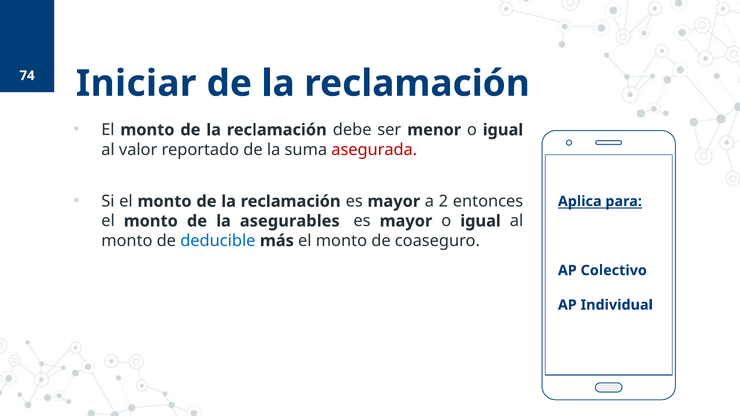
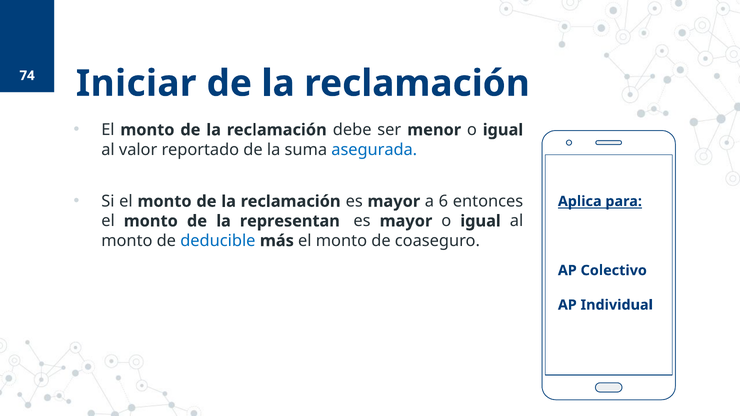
asegurada colour: red -> blue
2: 2 -> 6
asegurables: asegurables -> representan
